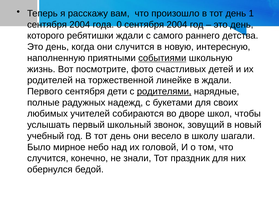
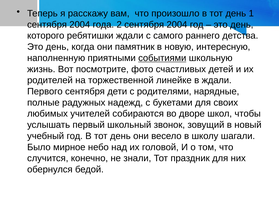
0: 0 -> 2
они случится: случится -> памятник
родителями underline: present -> none
